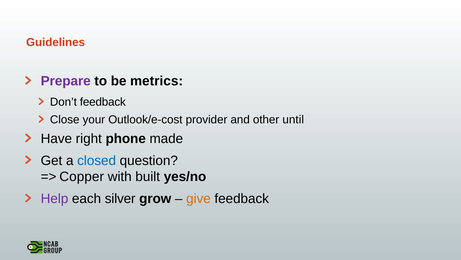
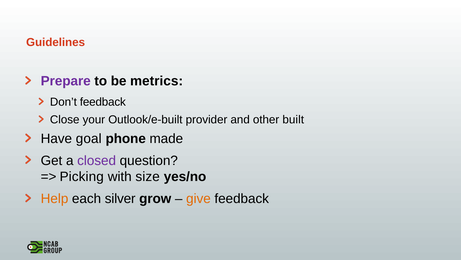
Outlook/e-cost: Outlook/e-cost -> Outlook/e-built
until: until -> built
right: right -> goal
closed colour: blue -> purple
Copper: Copper -> Picking
built: built -> size
Help colour: purple -> orange
